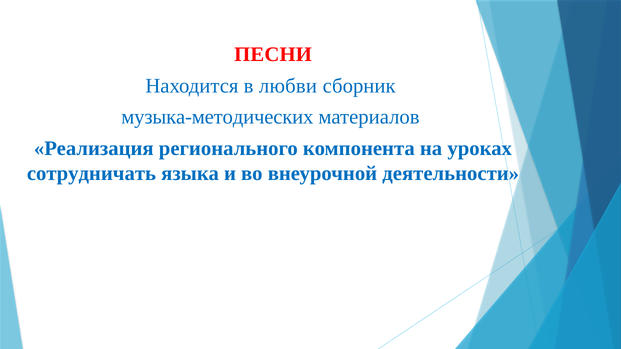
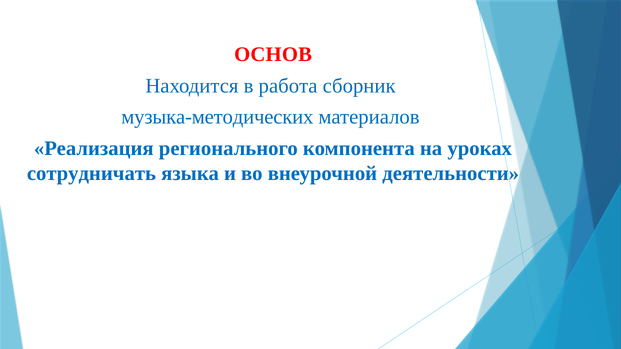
ПЕСНИ: ПЕСНИ -> ОСНОВ
любви: любви -> работа
